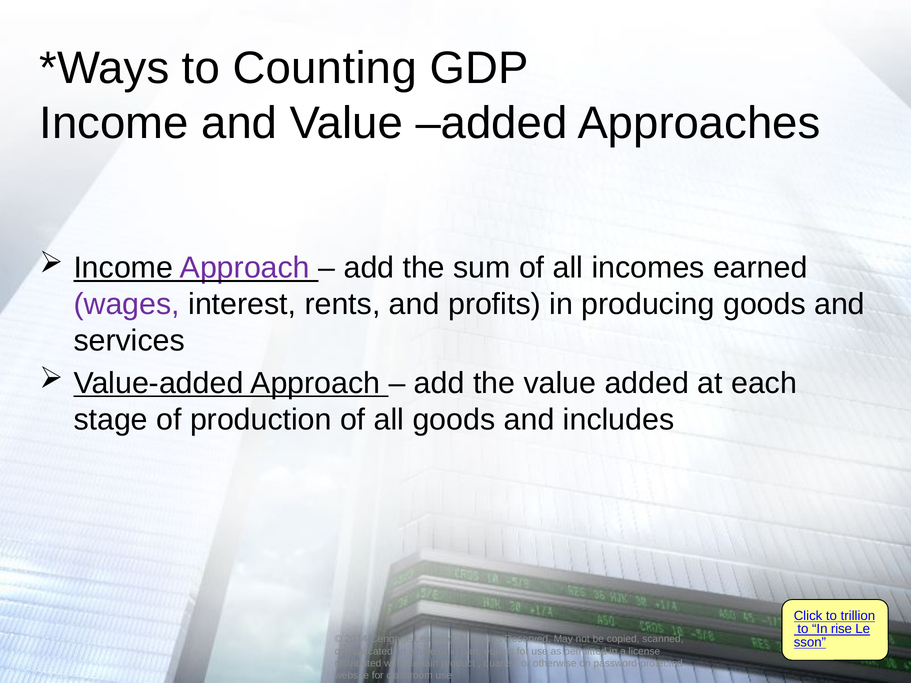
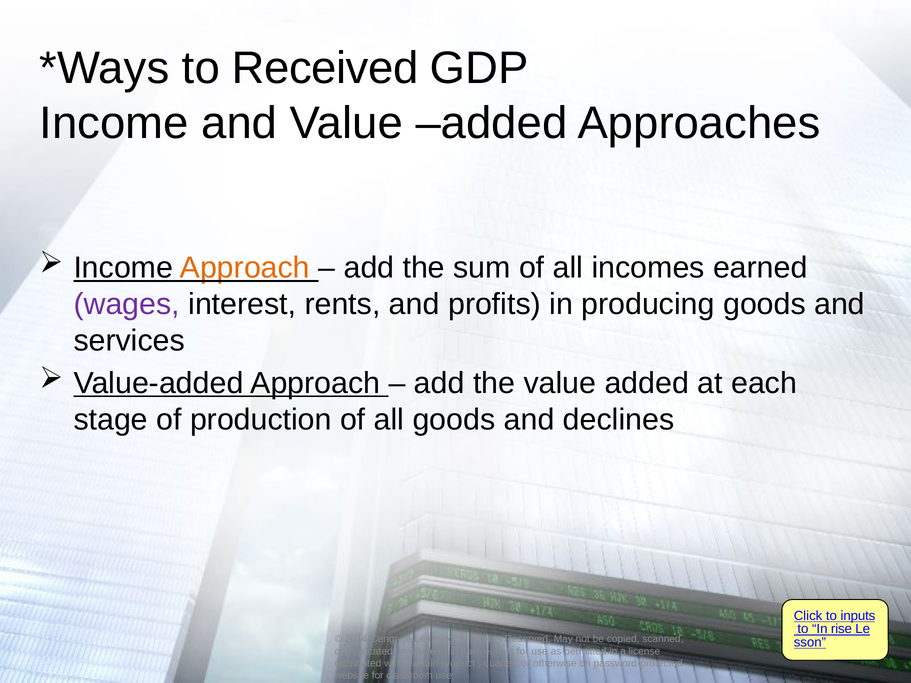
Counting: Counting -> Received
Approach at (245, 268) colour: purple -> orange
includes: includes -> declines
trillion: trillion -> inputs
